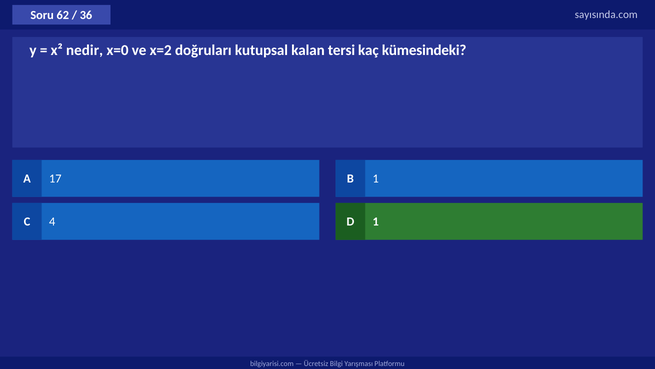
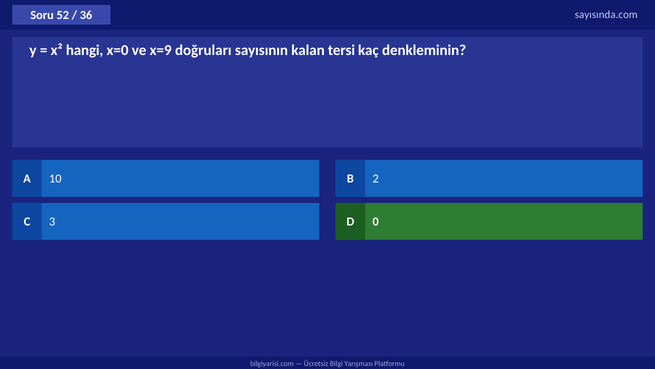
62: 62 -> 52
nedir: nedir -> hangi
x=2: x=2 -> x=9
kutupsal: kutupsal -> sayısının
kümesindeki: kümesindeki -> denkleminin
17: 17 -> 10
B 1: 1 -> 2
4: 4 -> 3
D 1: 1 -> 0
